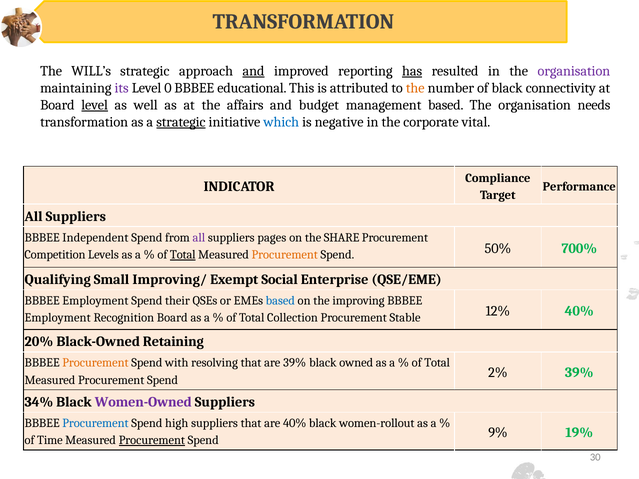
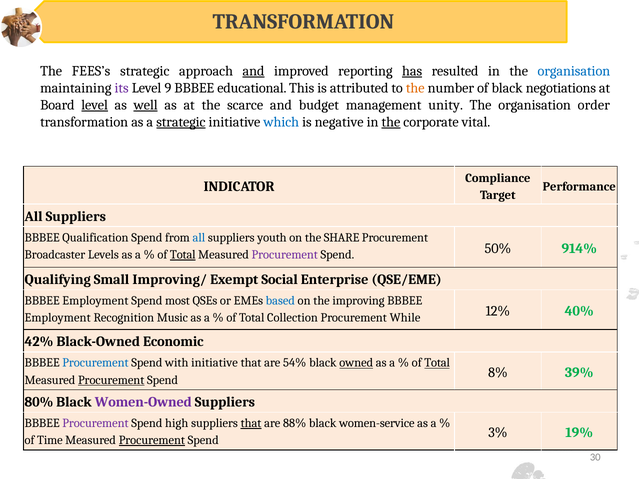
WILL’s: WILL’s -> FEES’s
organisation at (574, 71) colour: purple -> blue
0: 0 -> 9
connectivity: connectivity -> negotiations
well underline: none -> present
affairs: affairs -> scarce
management based: based -> unity
needs: needs -> order
the at (391, 122) underline: none -> present
Independent: Independent -> Qualification
all at (199, 238) colour: purple -> blue
pages: pages -> youth
Competition: Competition -> Broadcaster
Procurement at (285, 255) colour: orange -> purple
700%: 700% -> 914%
their: their -> most
Recognition Board: Board -> Music
Stable: Stable -> While
20%: 20% -> 42%
Retaining: Retaining -> Economic
Procurement at (95, 363) colour: orange -> blue
with resolving: resolving -> initiative
are 39%: 39% -> 54%
owned underline: none -> present
Total at (437, 363) underline: none -> present
2%: 2% -> 8%
Procurement at (111, 380) underline: none -> present
34%: 34% -> 80%
Procurement at (95, 423) colour: blue -> purple
that at (251, 423) underline: none -> present
are 40%: 40% -> 88%
women-rollout: women-rollout -> women-service
9%: 9% -> 3%
